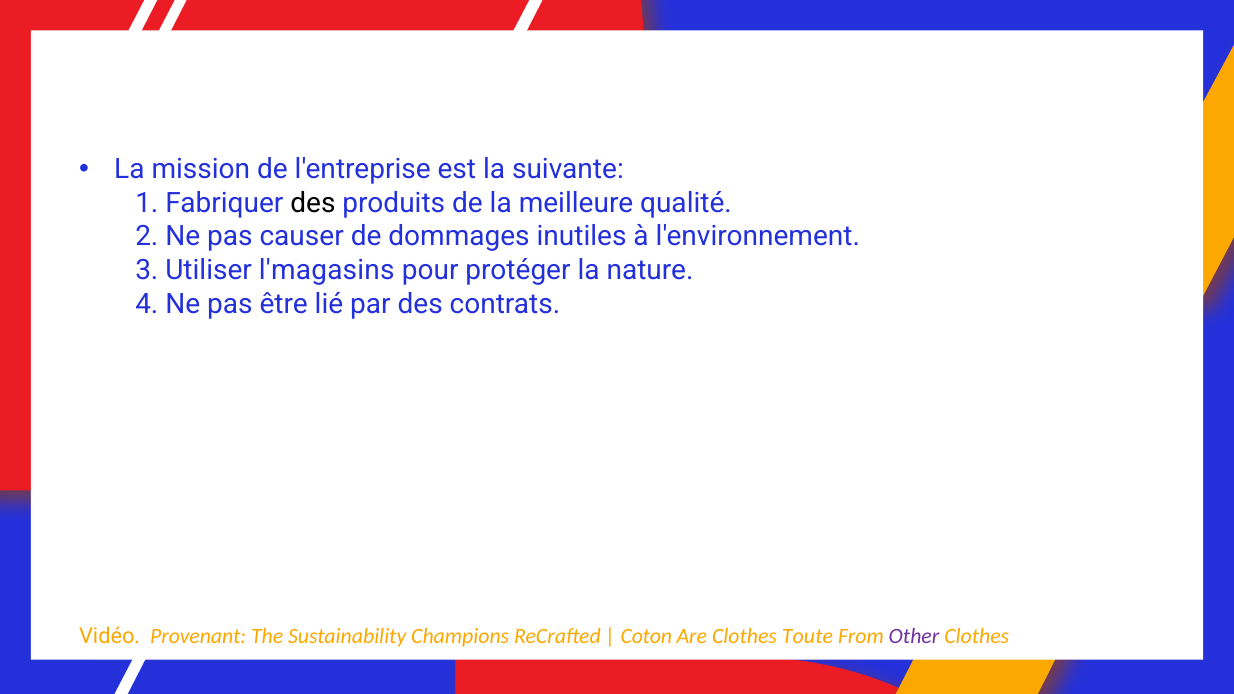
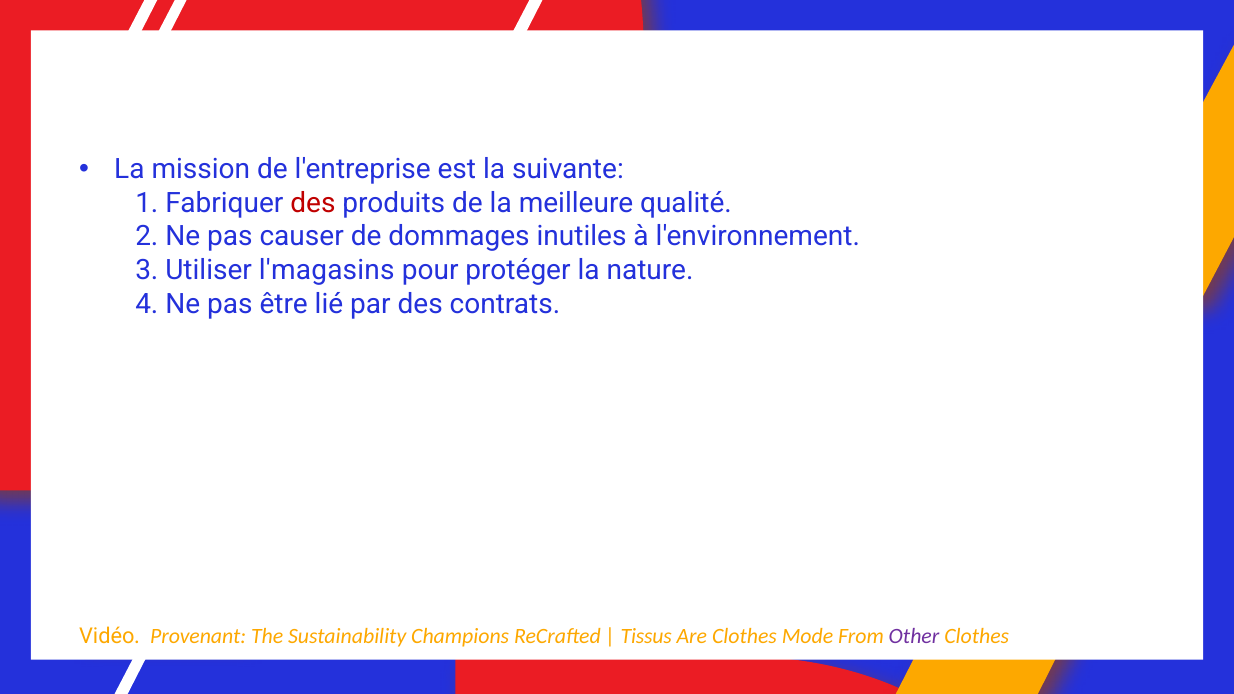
des at (313, 203) colour: black -> red
Coton: Coton -> Tissus
Toute: Toute -> Mode
